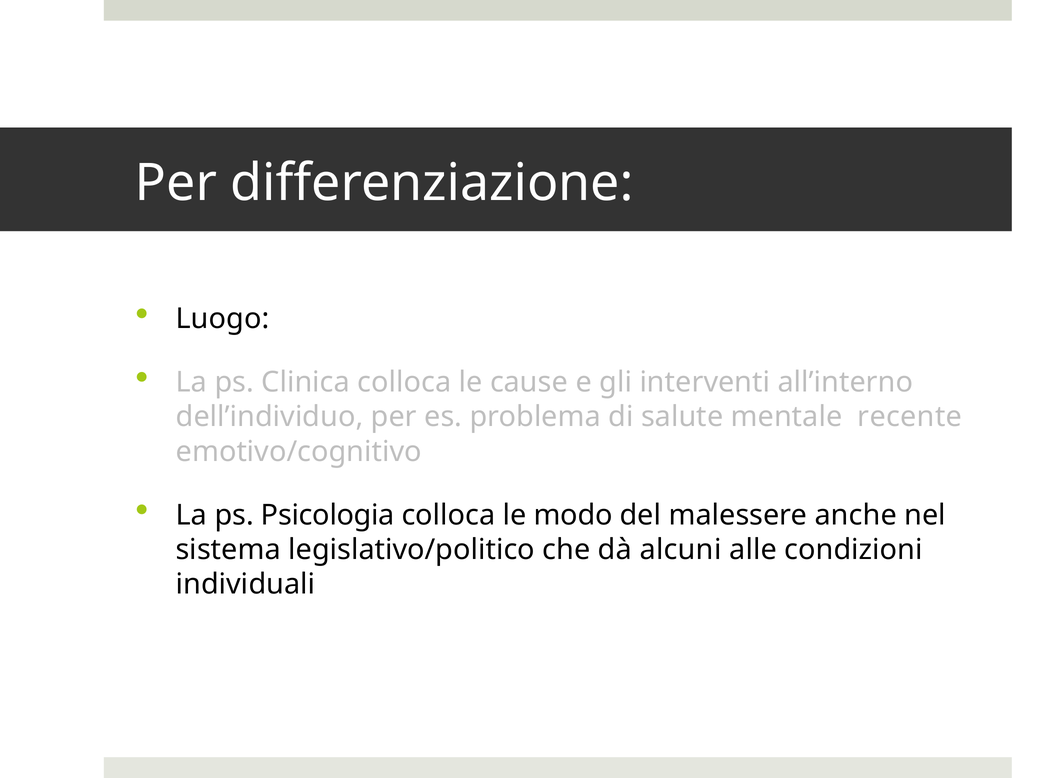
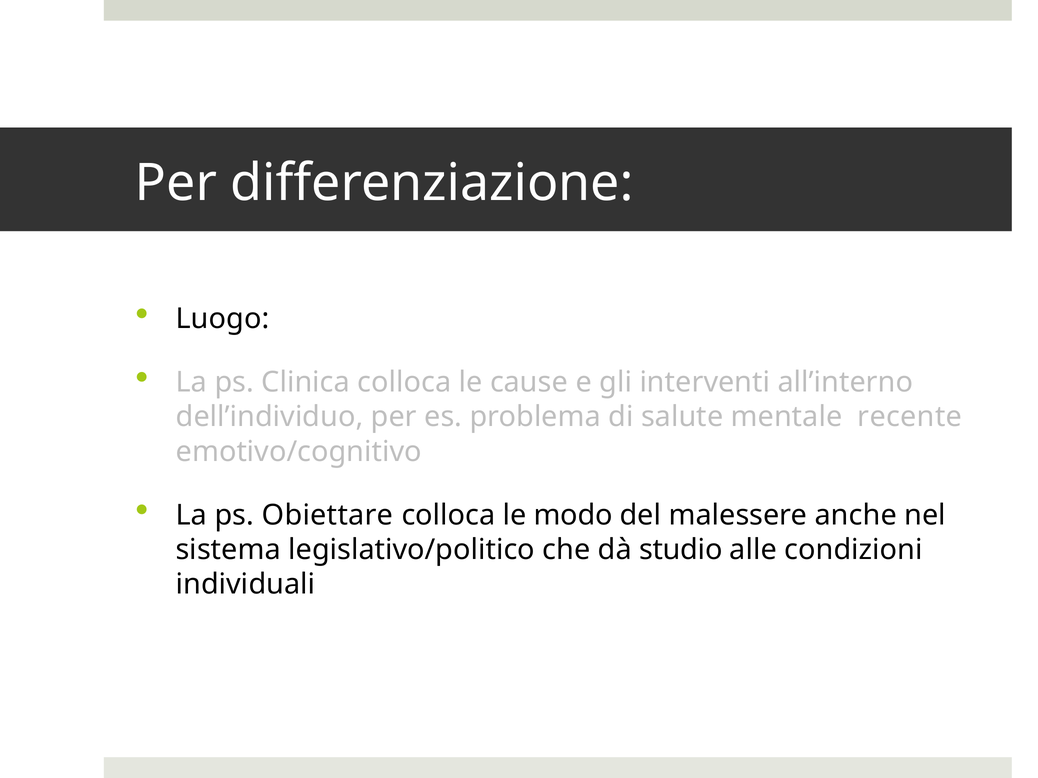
Psicologia: Psicologia -> Obiettare
alcuni: alcuni -> studio
